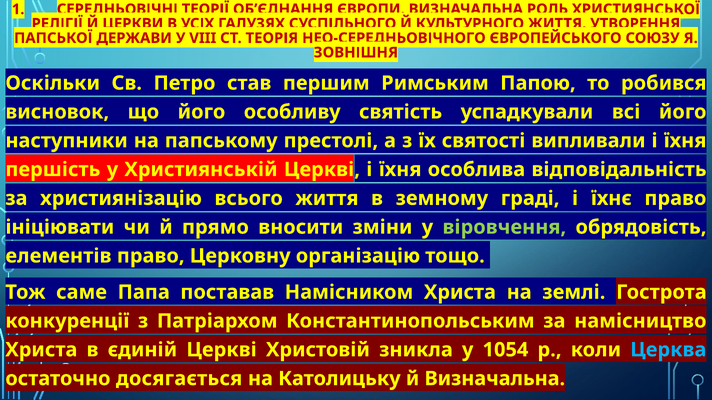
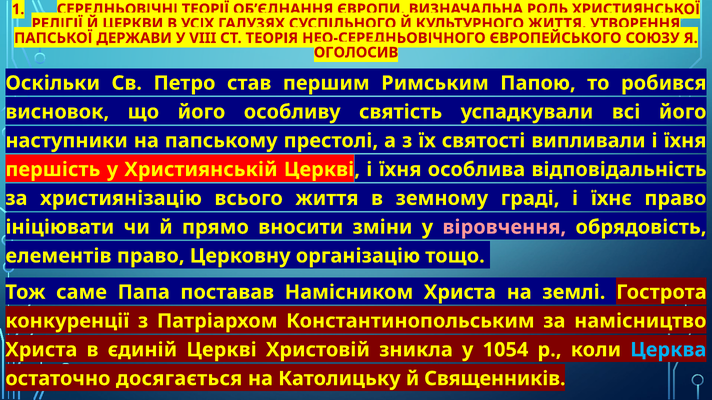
ЗОВНІШНЯ: ЗОВНІШНЯ -> ОГОЛОСИВ
віровчення colour: light green -> pink
й Визначальна: Визначальна -> Священників
